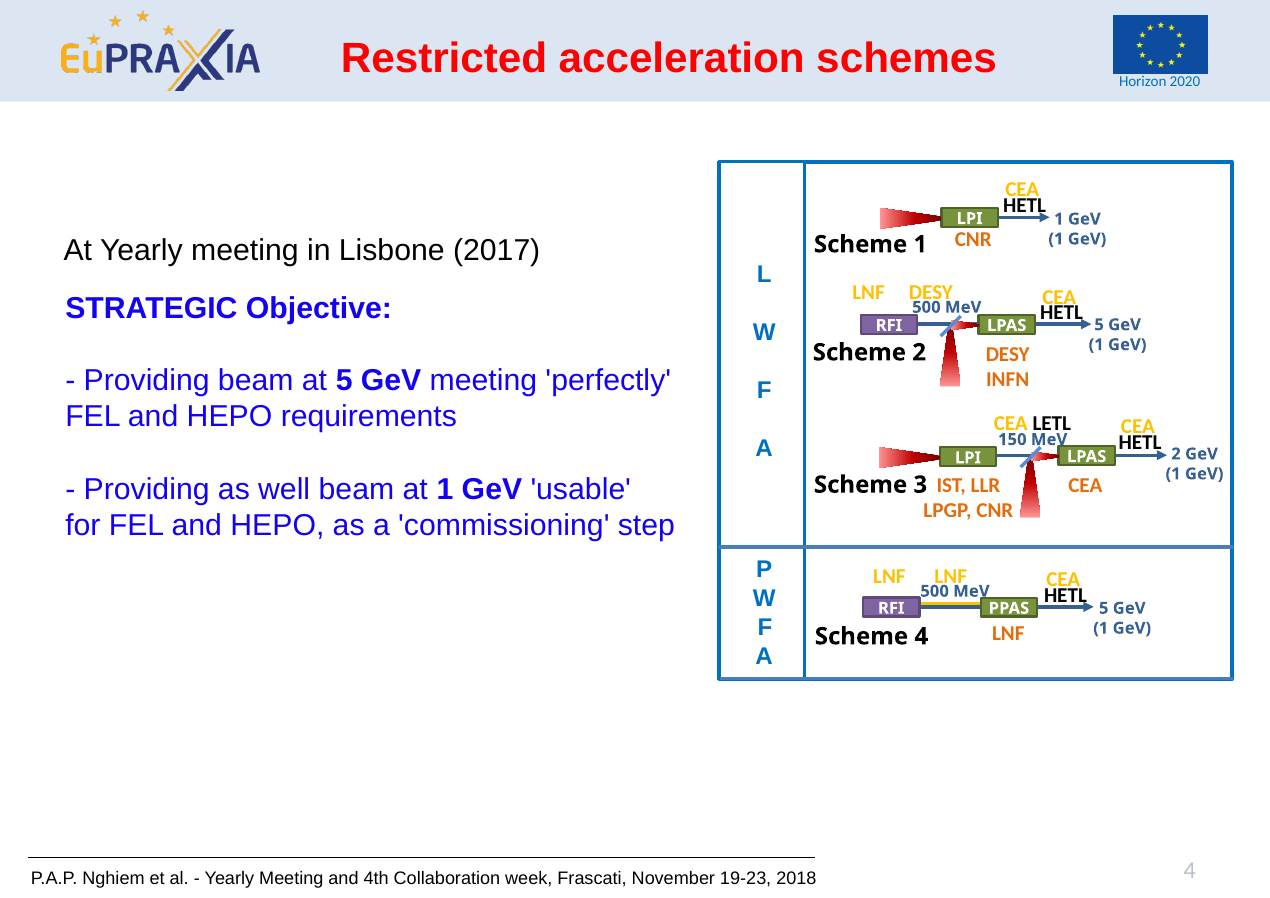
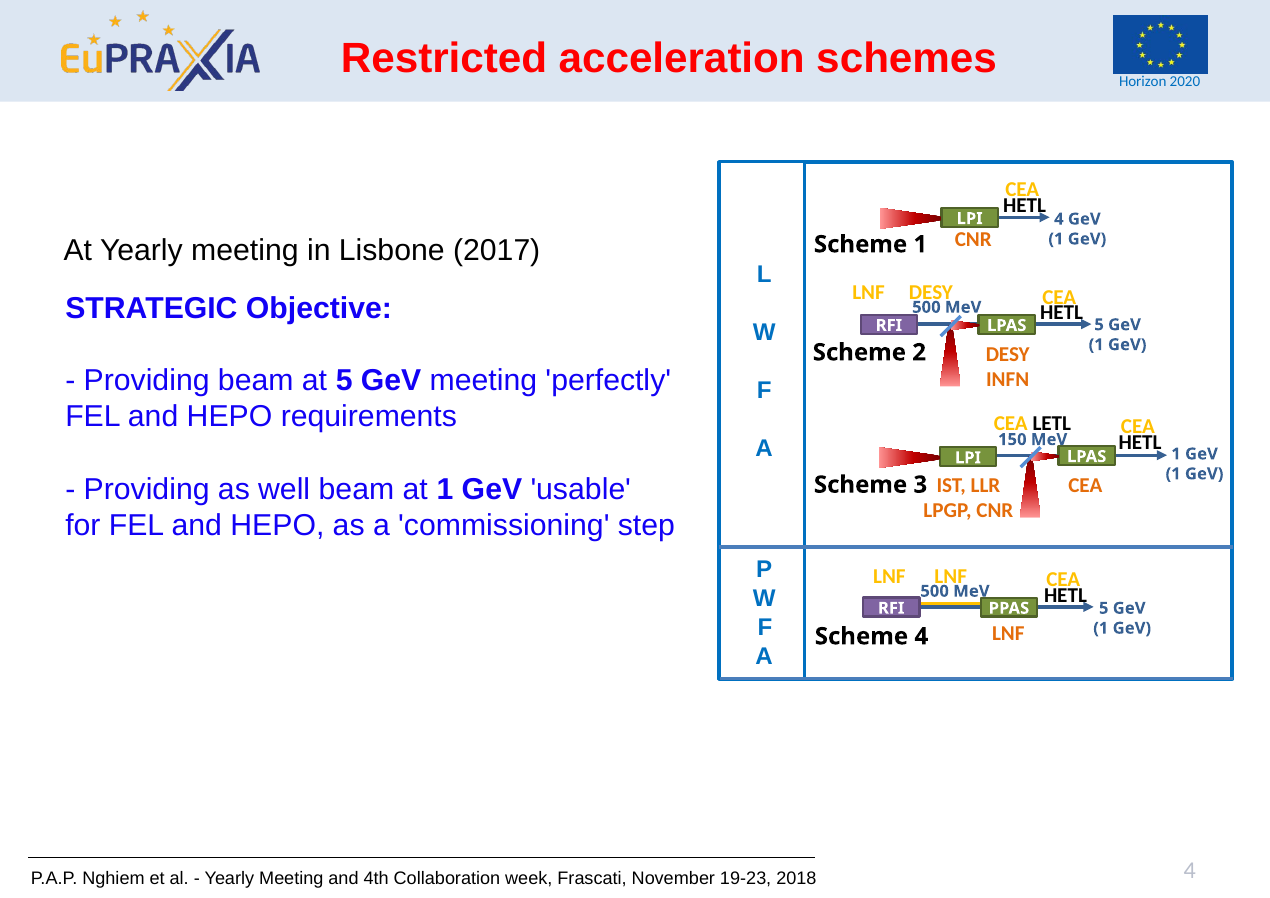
LPI 1: 1 -> 4
LPAS 2: 2 -> 1
